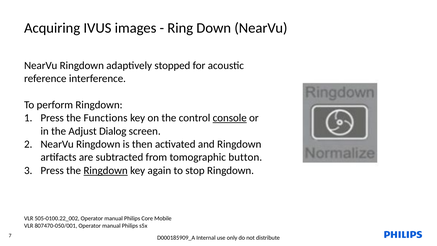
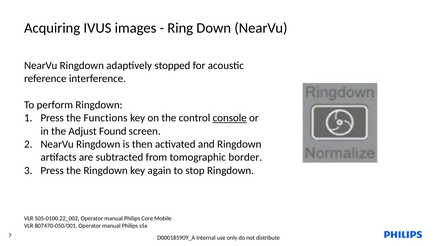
Dialog: Dialog -> Found
button: button -> border
Ringdown at (106, 170) underline: present -> none
